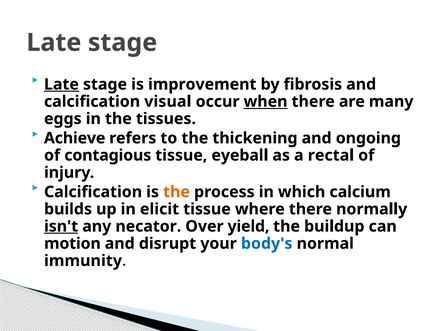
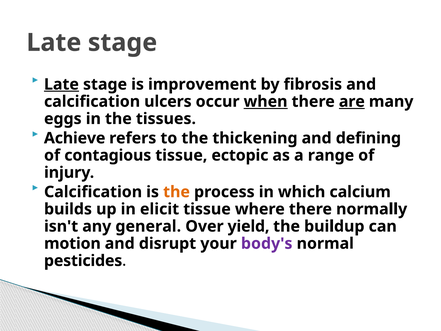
visual: visual -> ulcers
are underline: none -> present
ongoing: ongoing -> defining
eyeball: eyeball -> ectopic
rectal: rectal -> range
isn't underline: present -> none
necator: necator -> general
body's colour: blue -> purple
immunity: immunity -> pesticides
